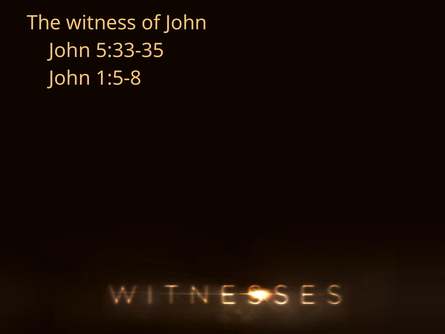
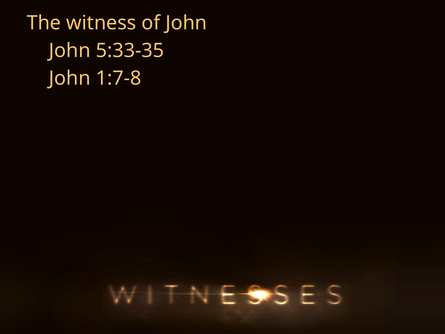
1:5-8: 1:5-8 -> 1:7-8
